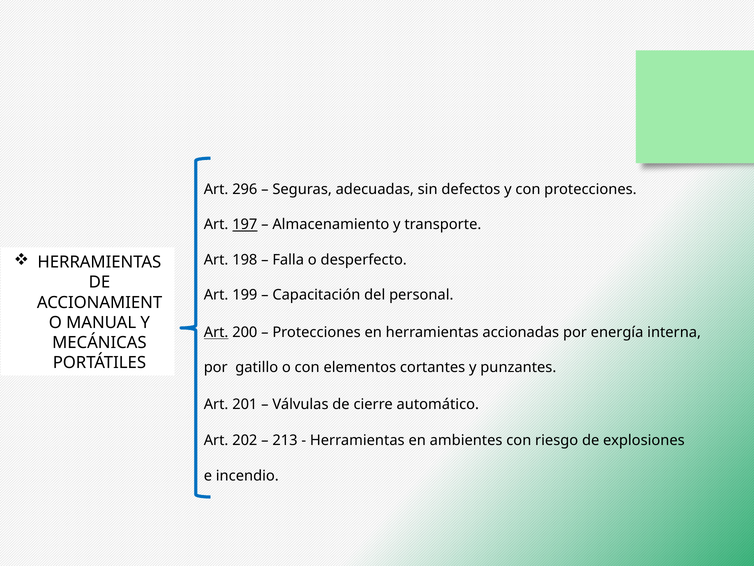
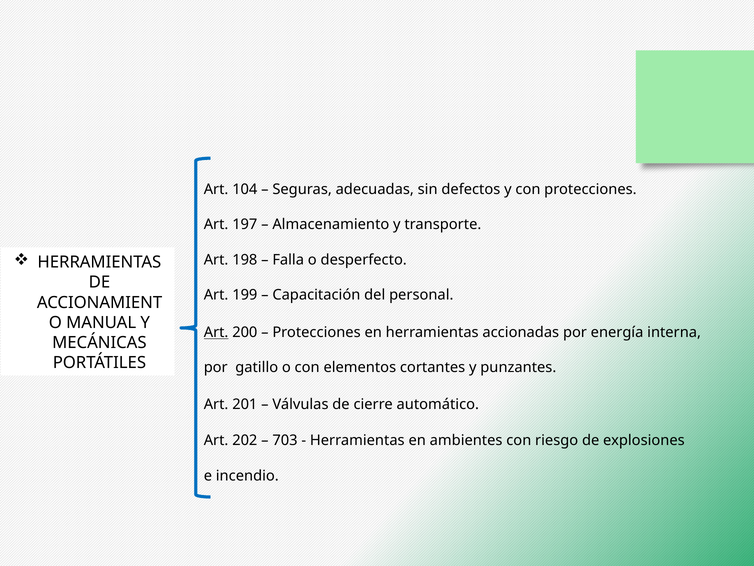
296: 296 -> 104
197 underline: present -> none
213: 213 -> 703
